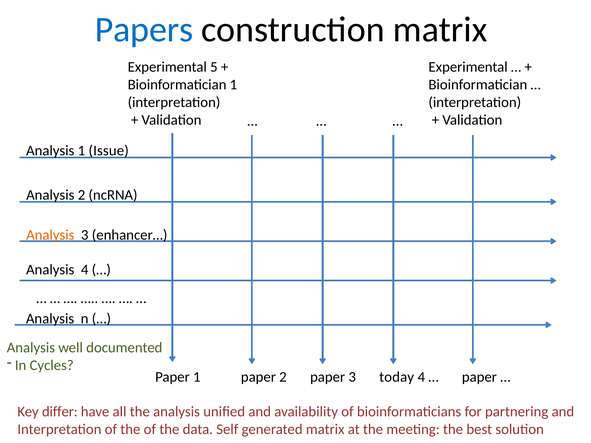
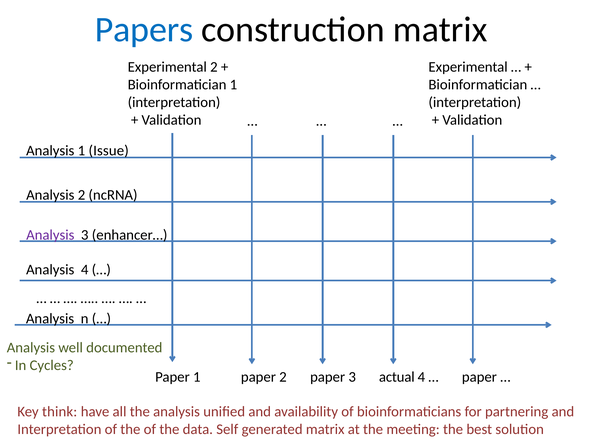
Experimental 5: 5 -> 2
Analysis at (50, 235) colour: orange -> purple
today: today -> actual
differ: differ -> think
